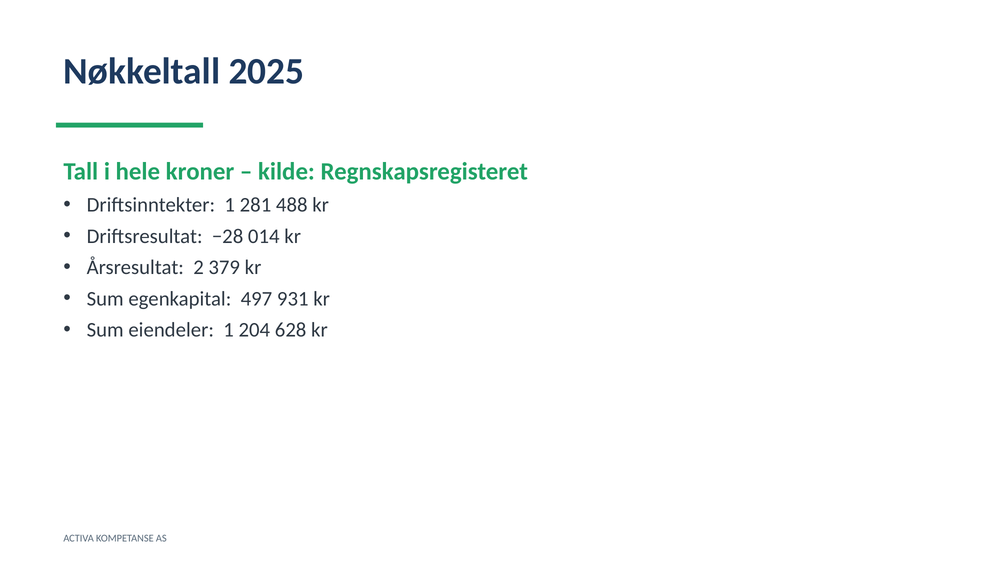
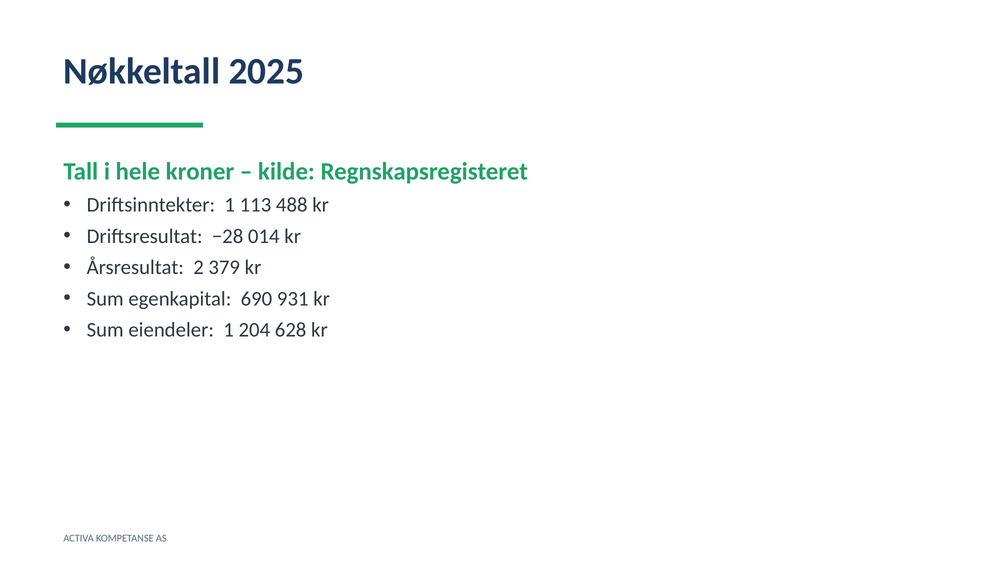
281: 281 -> 113
497: 497 -> 690
